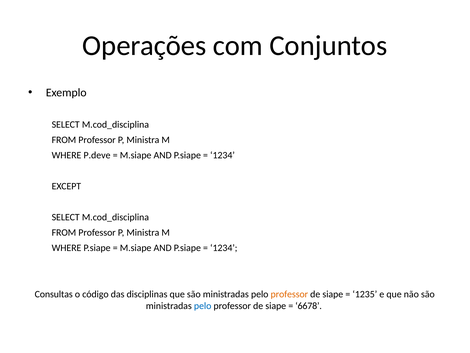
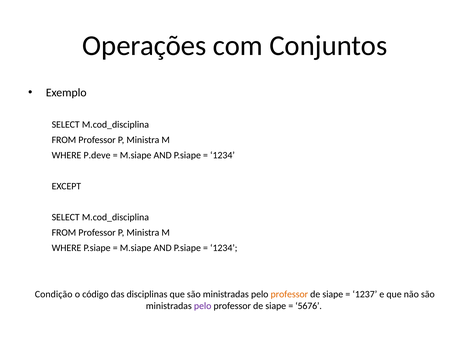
Consultas: Consultas -> Condição
1235: 1235 -> 1237
pelo at (203, 306) colour: blue -> purple
6678: 6678 -> 5676
